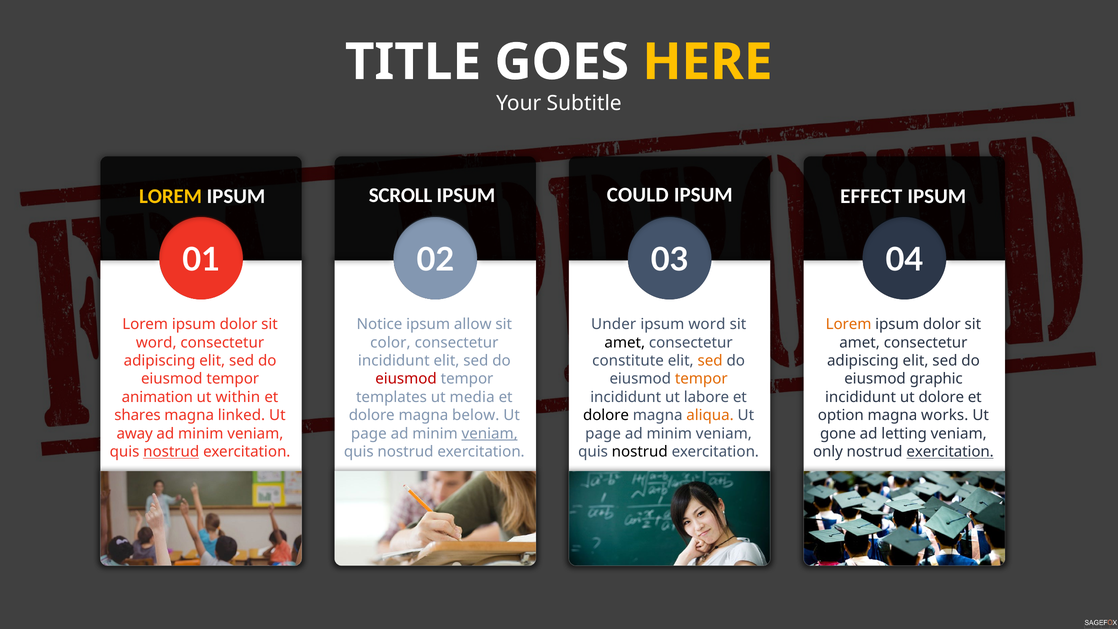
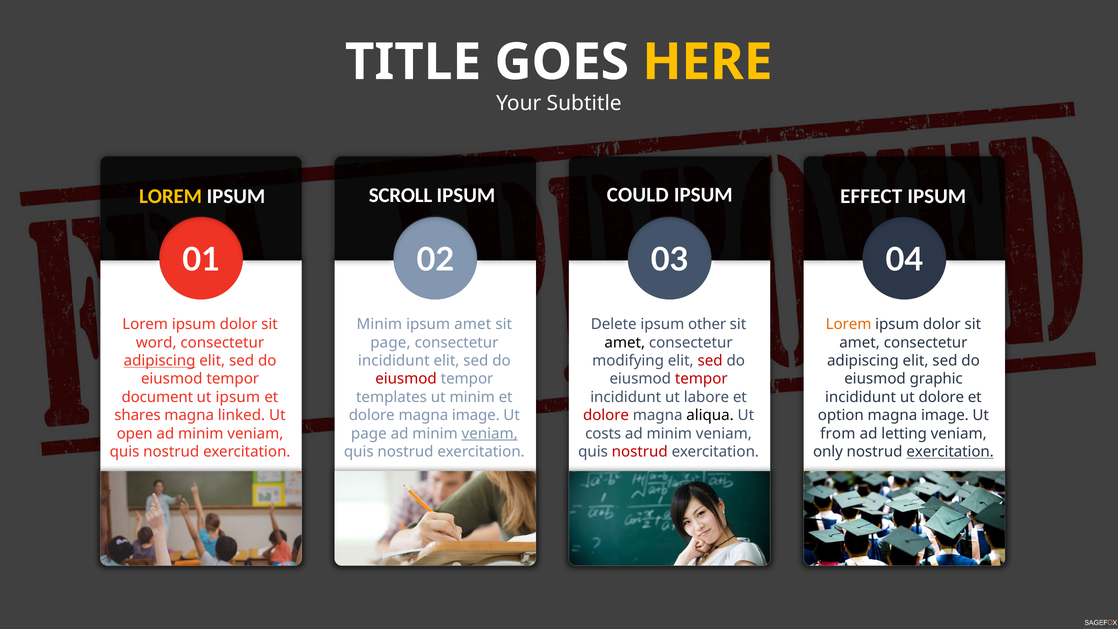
Notice at (379, 324): Notice -> Minim
ipsum allow: allow -> amet
Under: Under -> Delete
ipsum word: word -> other
color at (390, 342): color -> page
adipiscing at (160, 361) underline: none -> present
constitute: constitute -> modifying
sed at (710, 361) colour: orange -> red
tempor at (701, 379) colour: orange -> red
animation: animation -> document
ut within: within -> ipsum
ut media: media -> minim
dolore magna below: below -> image
dolore at (606, 415) colour: black -> red
aliqua colour: orange -> black
works at (945, 415): works -> image
away: away -> open
page at (603, 433): page -> costs
gone: gone -> from
nostrud at (171, 452) underline: present -> none
nostrud at (640, 452) colour: black -> red
